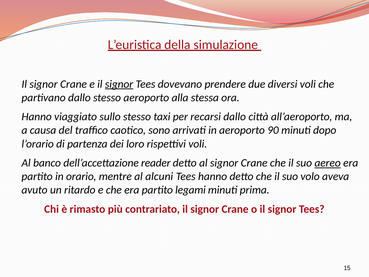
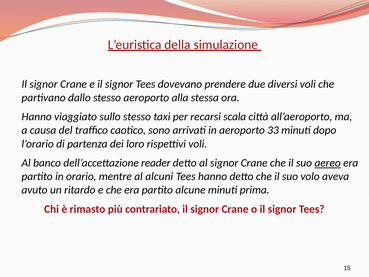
signor at (119, 84) underline: present -> none
recarsi dallo: dallo -> scala
90: 90 -> 33
legami: legami -> alcune
